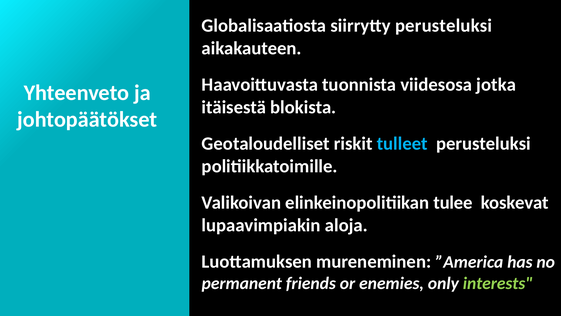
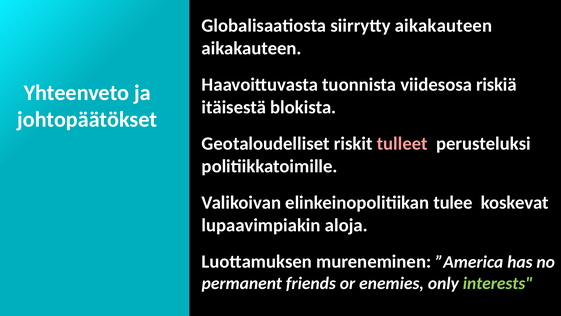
perusteluksi at (444, 26): perusteluksi -> aikakauteen
jotka: jotka -> riskiä
tulleet colour: light blue -> pink
